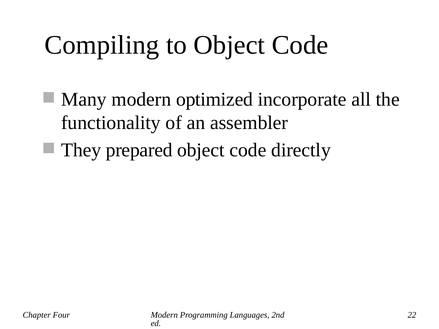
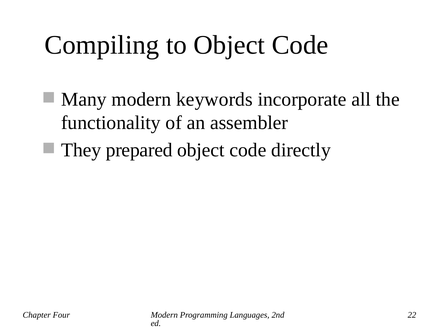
optimized: optimized -> keywords
